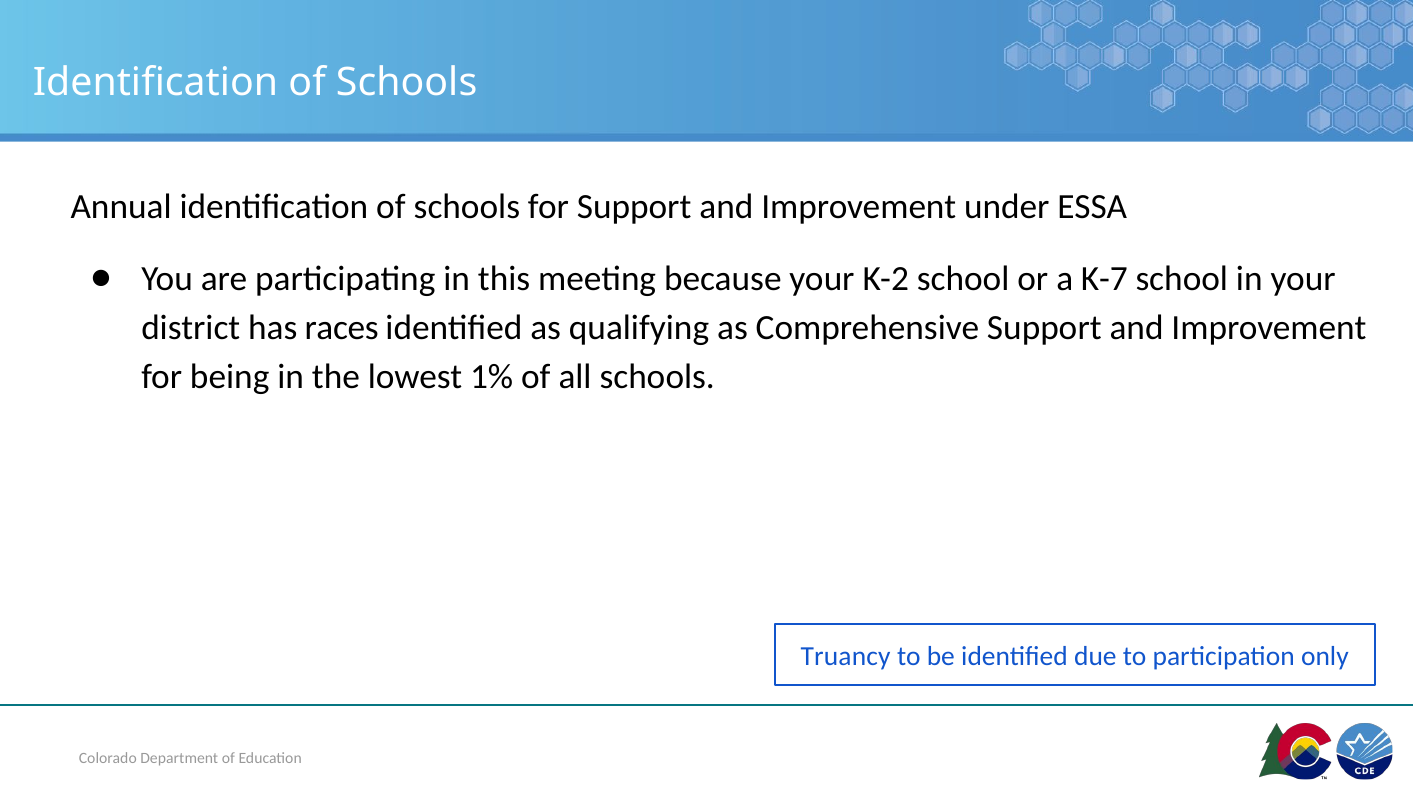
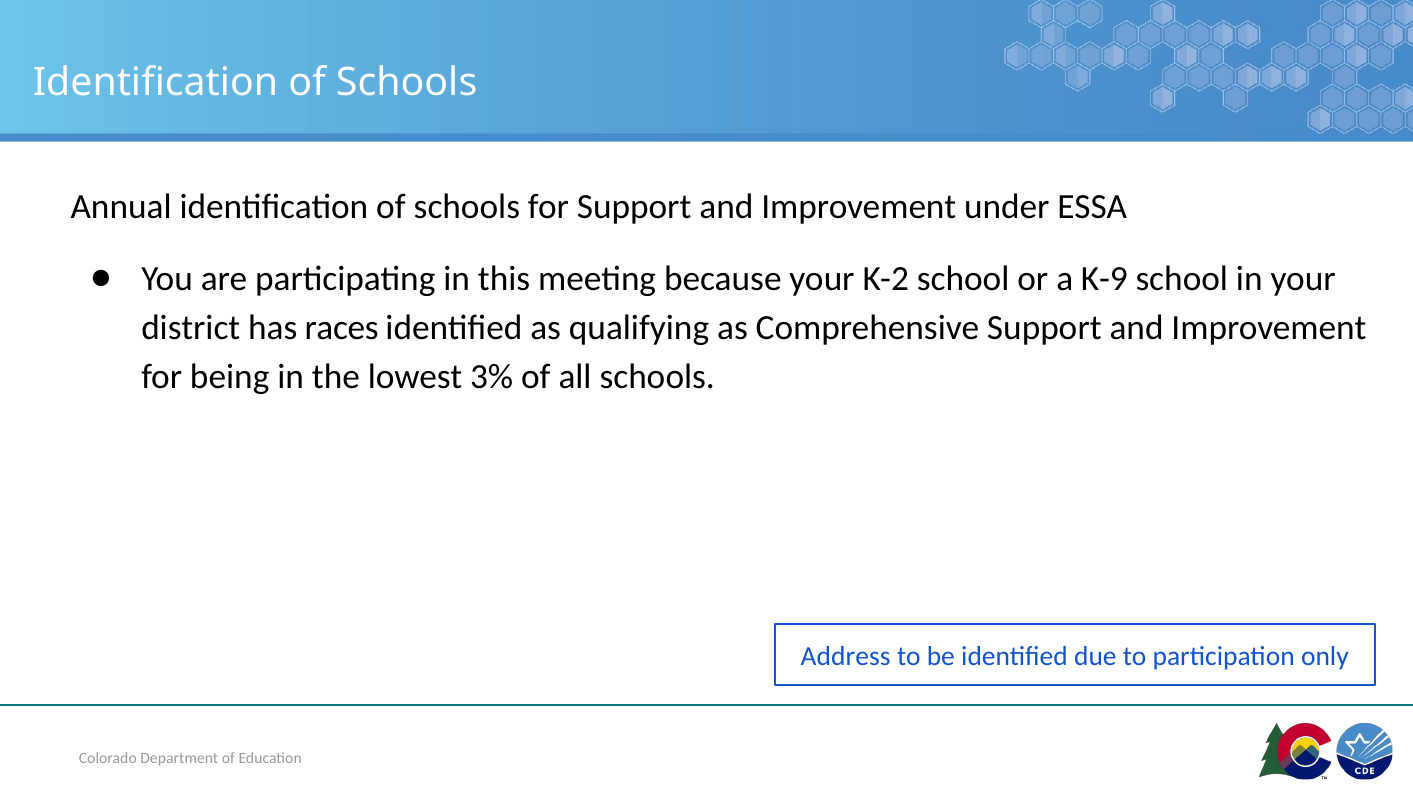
K-7: K-7 -> K-9
1%: 1% -> 3%
Truancy: Truancy -> Address
